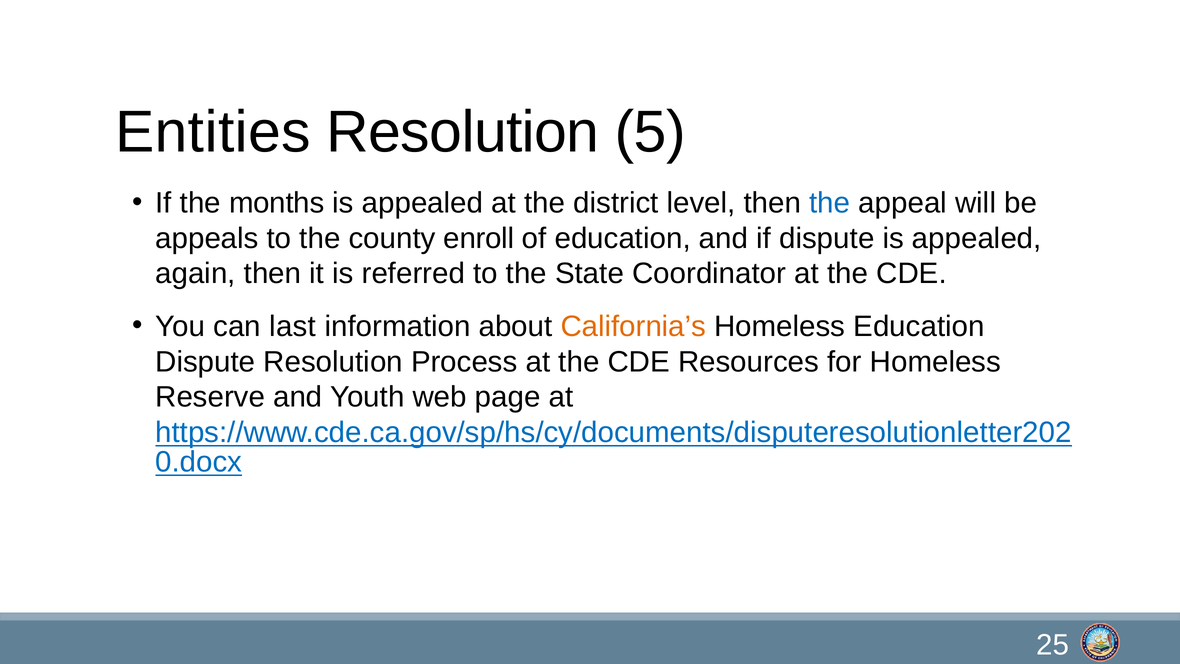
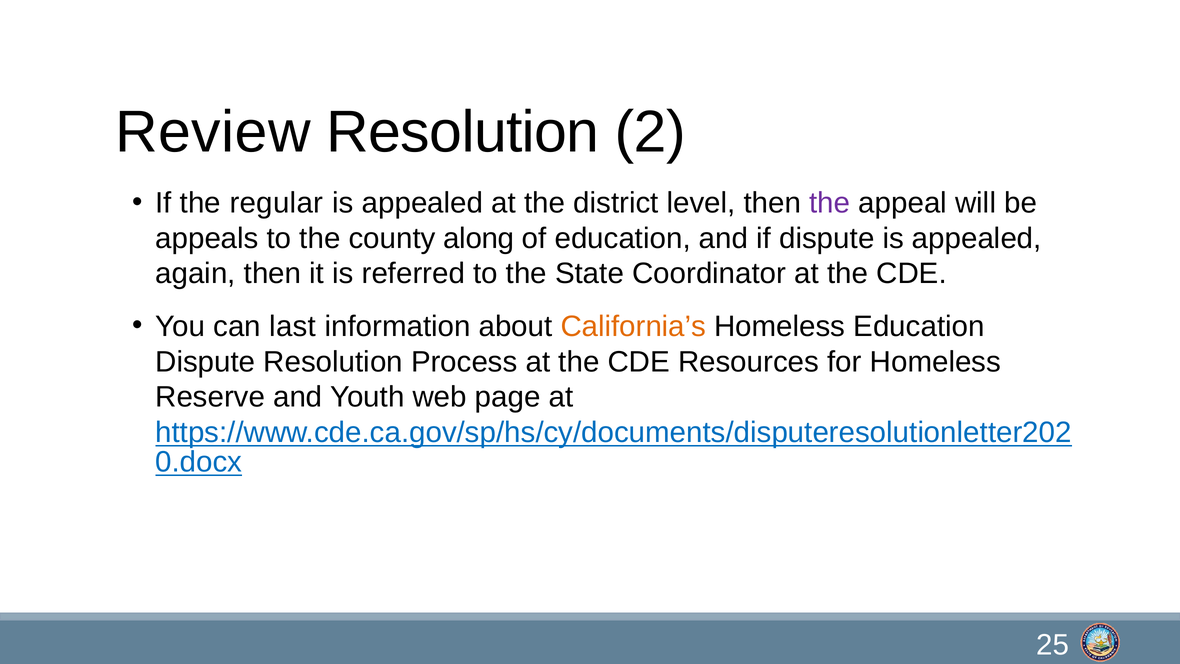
Entities: Entities -> Review
5: 5 -> 2
months: months -> regular
the at (830, 203) colour: blue -> purple
enroll: enroll -> along
